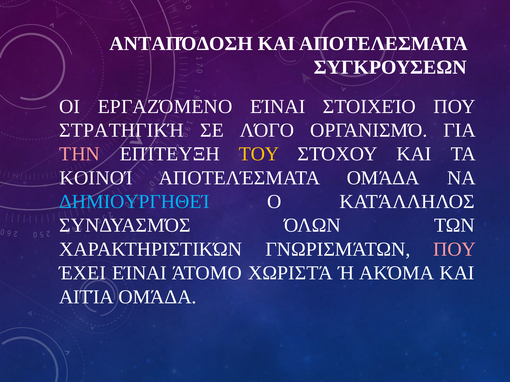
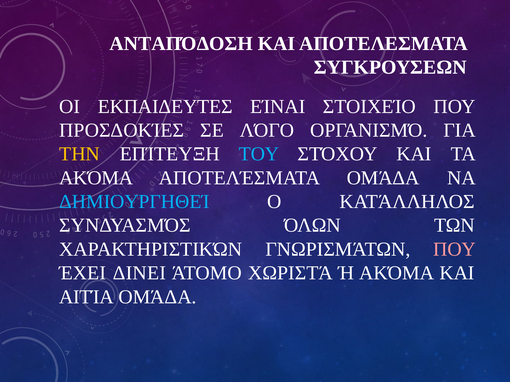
ΕΡΓΑΖΌΜΕΝΟ: ΕΡΓΑΖΌΜΕΝΟ -> ΕΚΠΑΙΔΕΥΤΕΣ
ΣΤΡΑΤΗΓΙΚΉ: ΣΤΡΑΤΗΓΙΚΉ -> ΠΡΟΣΔΟΚΊΕΣ
ΤΗΝ colour: pink -> yellow
ΤΟΥ colour: yellow -> light blue
ΚΟΙΝΟΊ at (96, 178): ΚΟΙΝΟΊ -> ΑΚΌΜΑ
ΈΧΕΙ ΕΊΝΑΙ: ΕΊΝΑΙ -> ΔΙΝΕΙ
